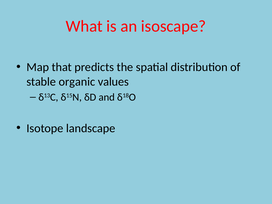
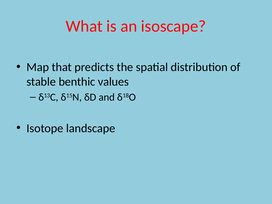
organic: organic -> benthic
